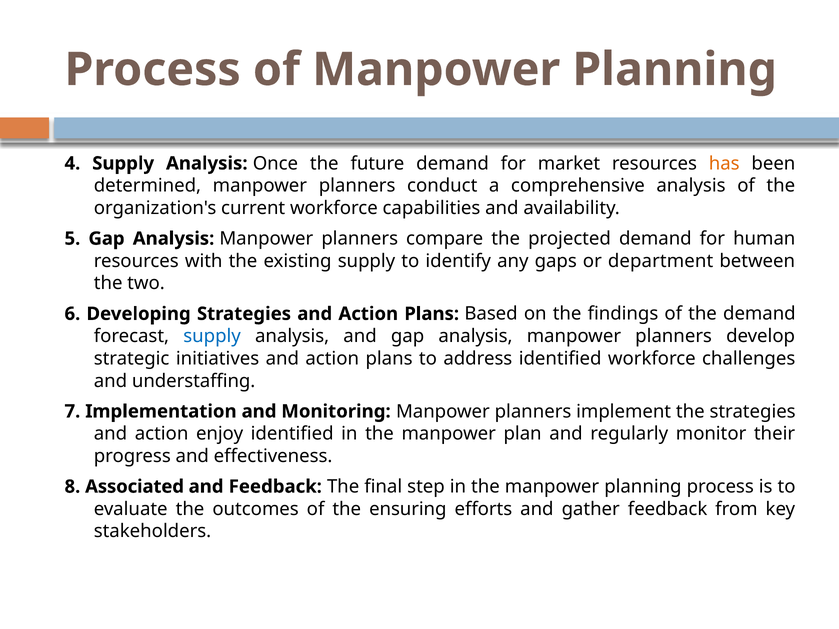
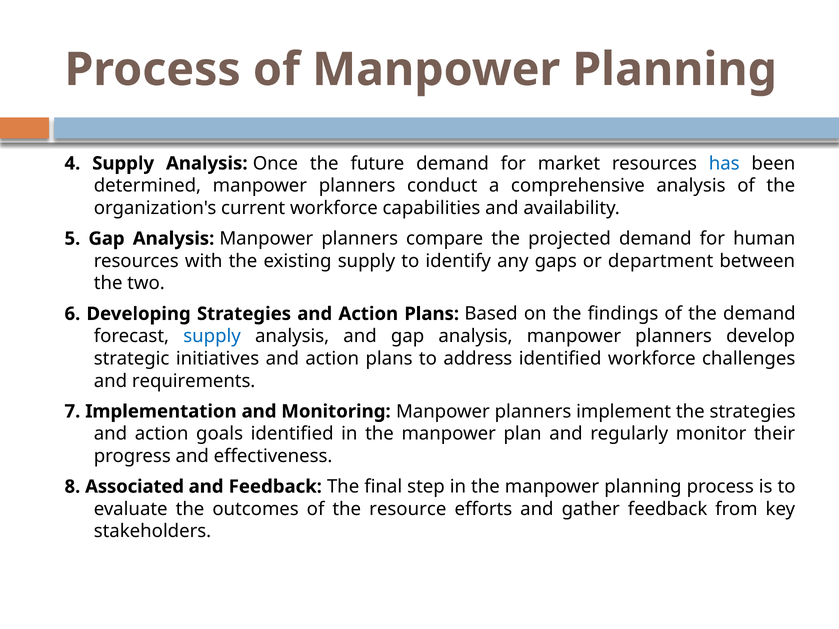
has colour: orange -> blue
understaffing: understaffing -> requirements
enjoy: enjoy -> goals
ensuring: ensuring -> resource
